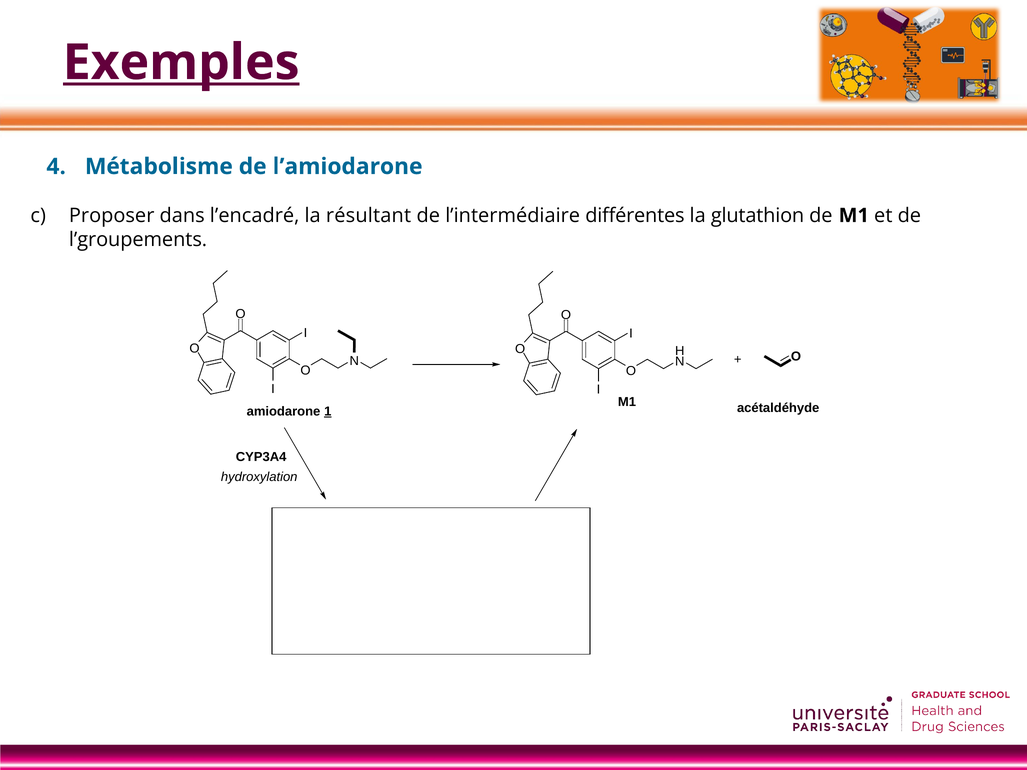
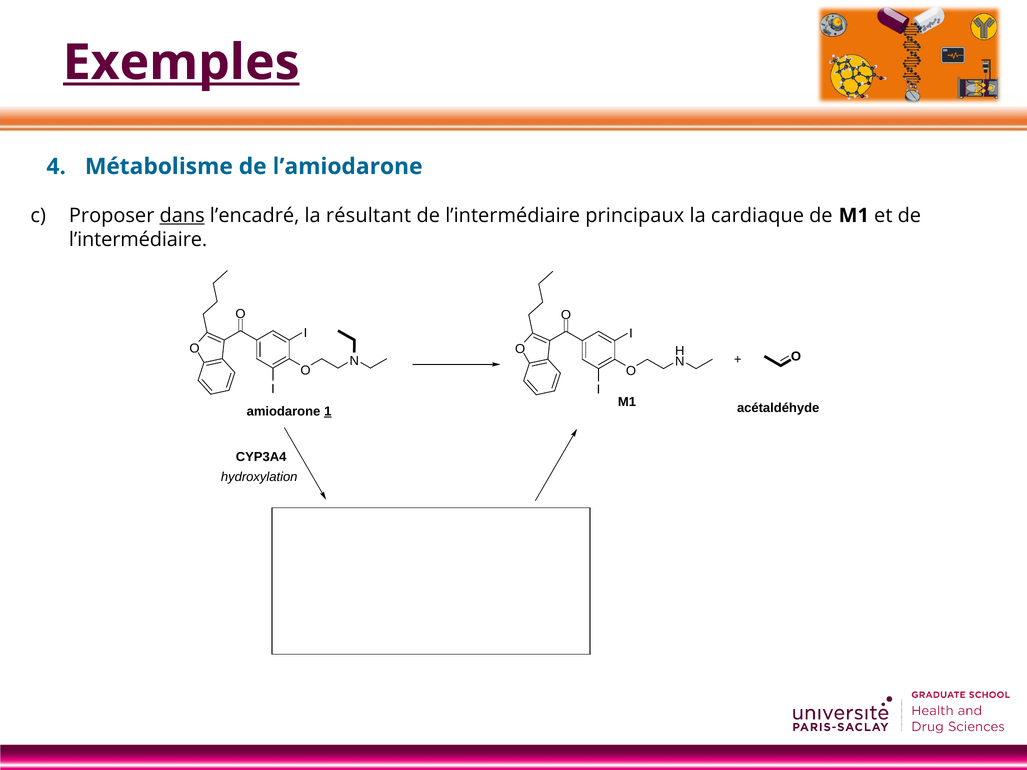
dans underline: none -> present
différentes: différentes -> principaux
glutathion: glutathion -> cardiaque
l’groupements at (138, 240): l’groupements -> l’intermédiaire
